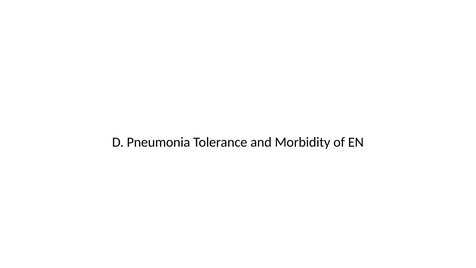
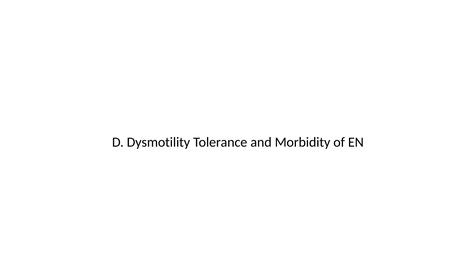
Pneumonia: Pneumonia -> Dysmotility
